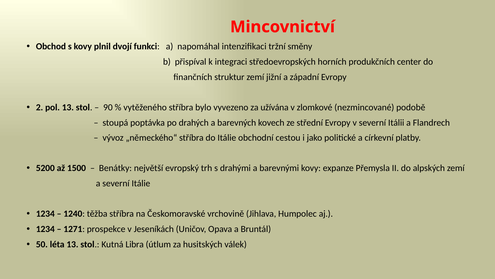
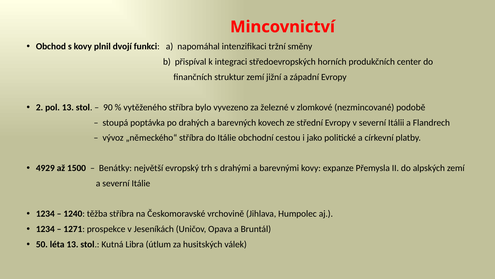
užívána: užívána -> železné
5200: 5200 -> 4929
